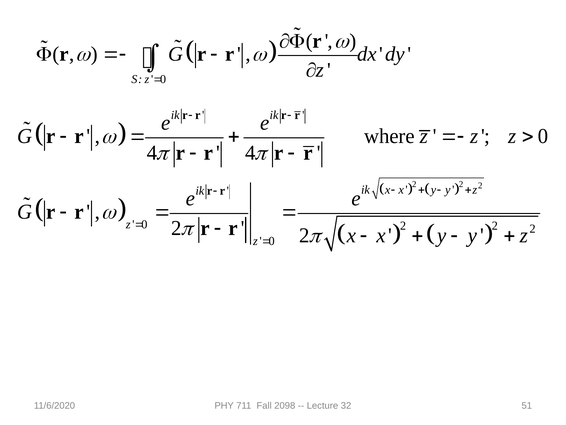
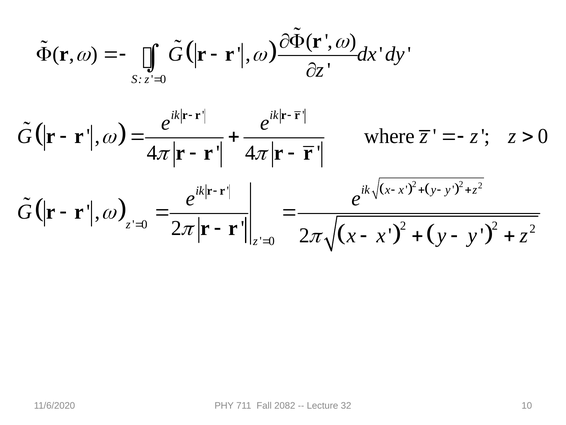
2098: 2098 -> 2082
51: 51 -> 10
